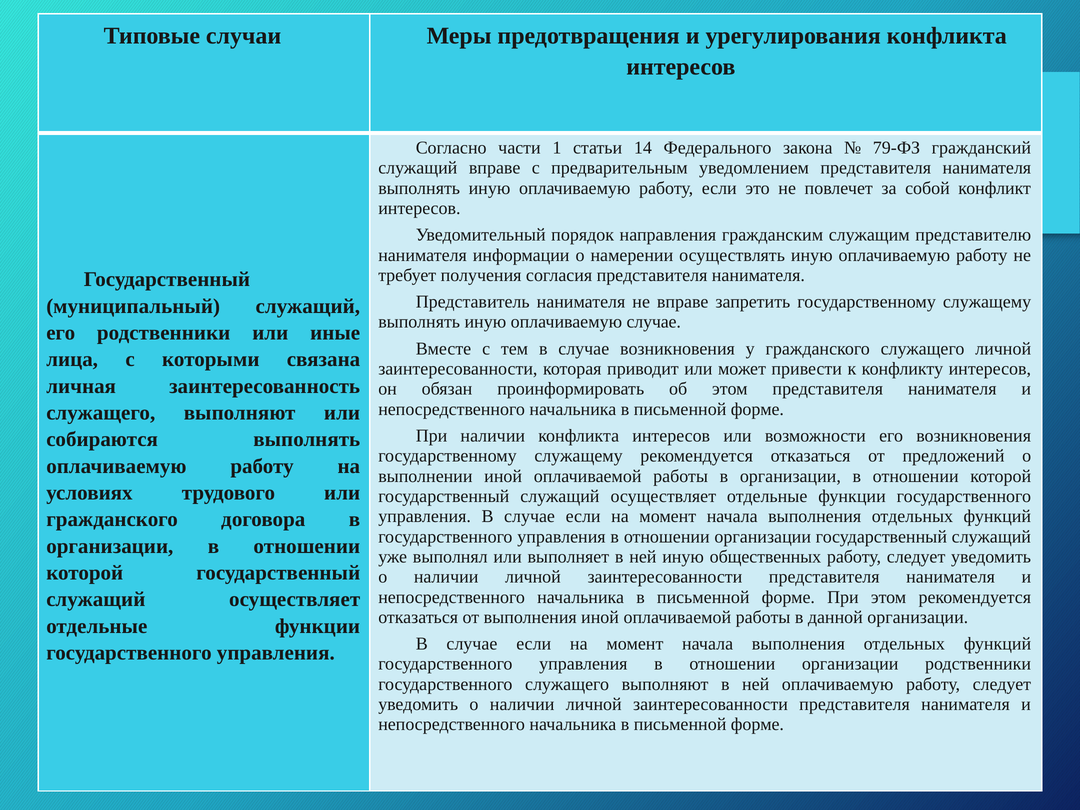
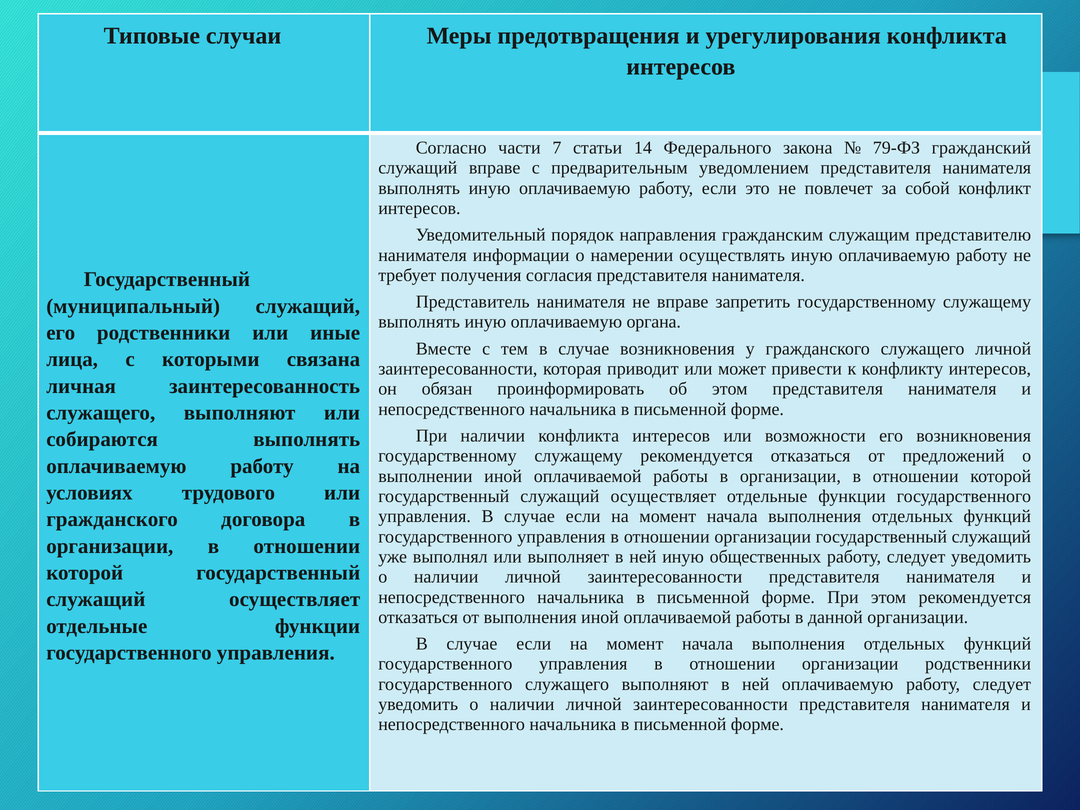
1: 1 -> 7
оплачиваемую случае: случае -> органа
